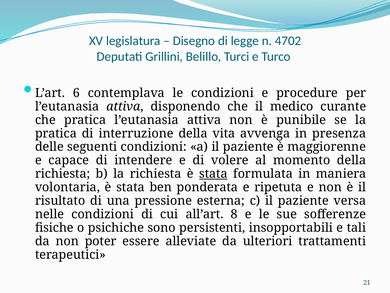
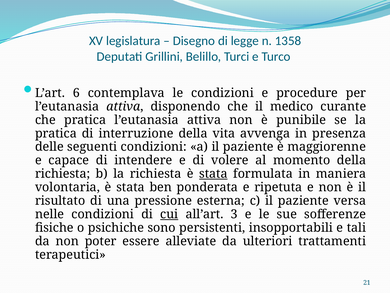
4702: 4702 -> 1358
cui underline: none -> present
8: 8 -> 3
